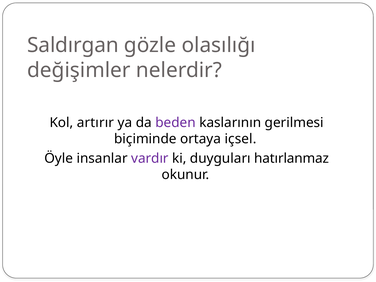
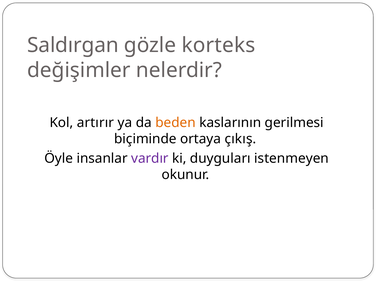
olasılığı: olasılığı -> korteks
beden colour: purple -> orange
içsel: içsel -> çıkış
hatırlanmaz: hatırlanmaz -> istenmeyen
